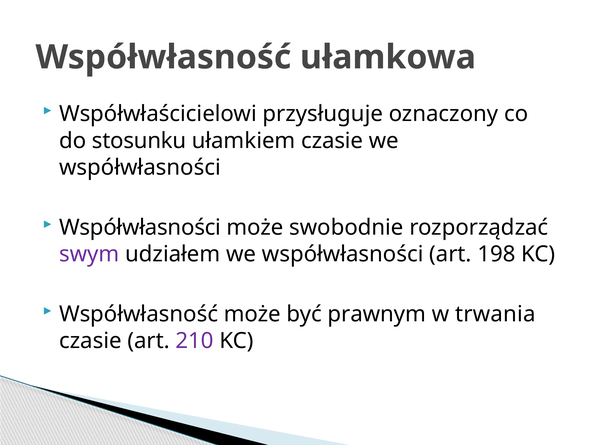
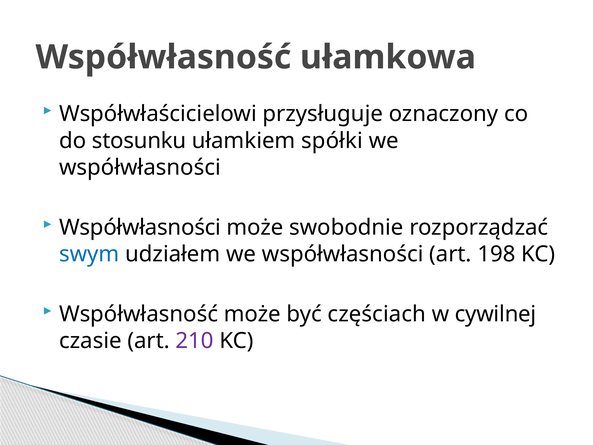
ułamkiem czasie: czasie -> spółki
swym colour: purple -> blue
prawnym: prawnym -> częściach
trwania: trwania -> cywilnej
